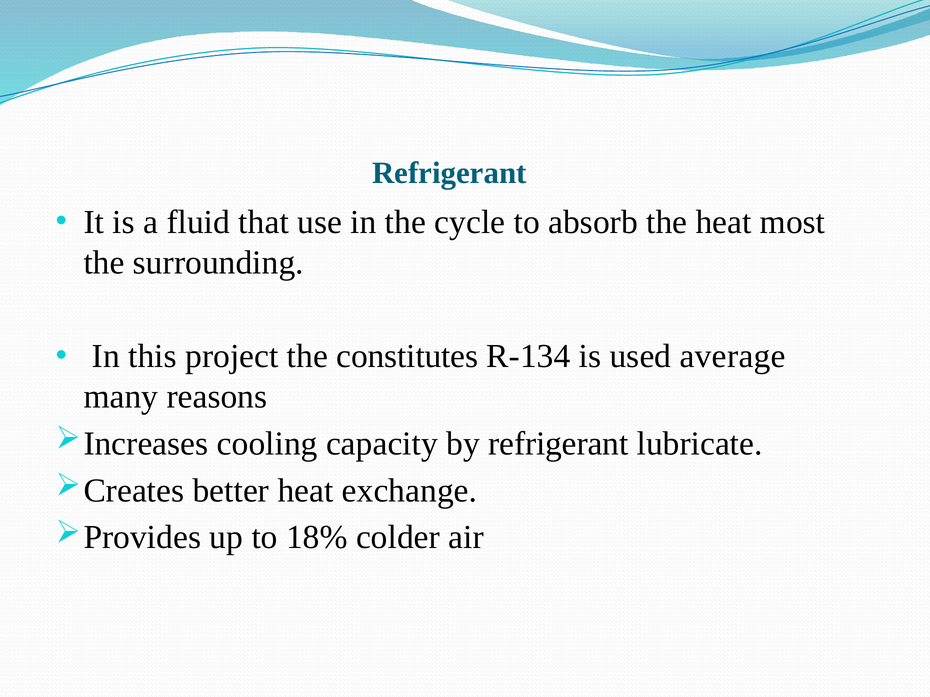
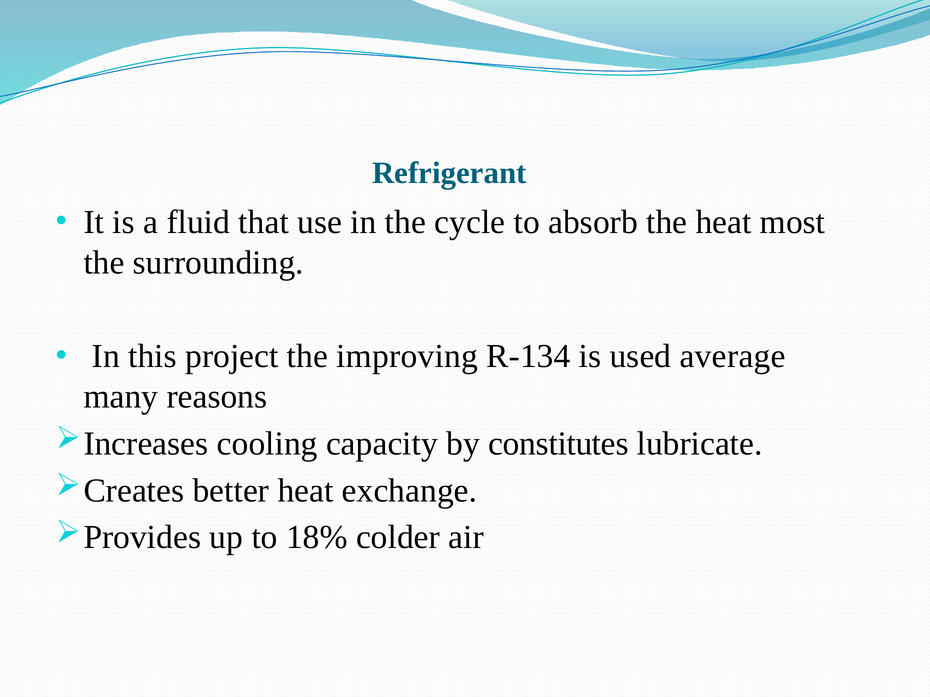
constitutes: constitutes -> improving
by refrigerant: refrigerant -> constitutes
